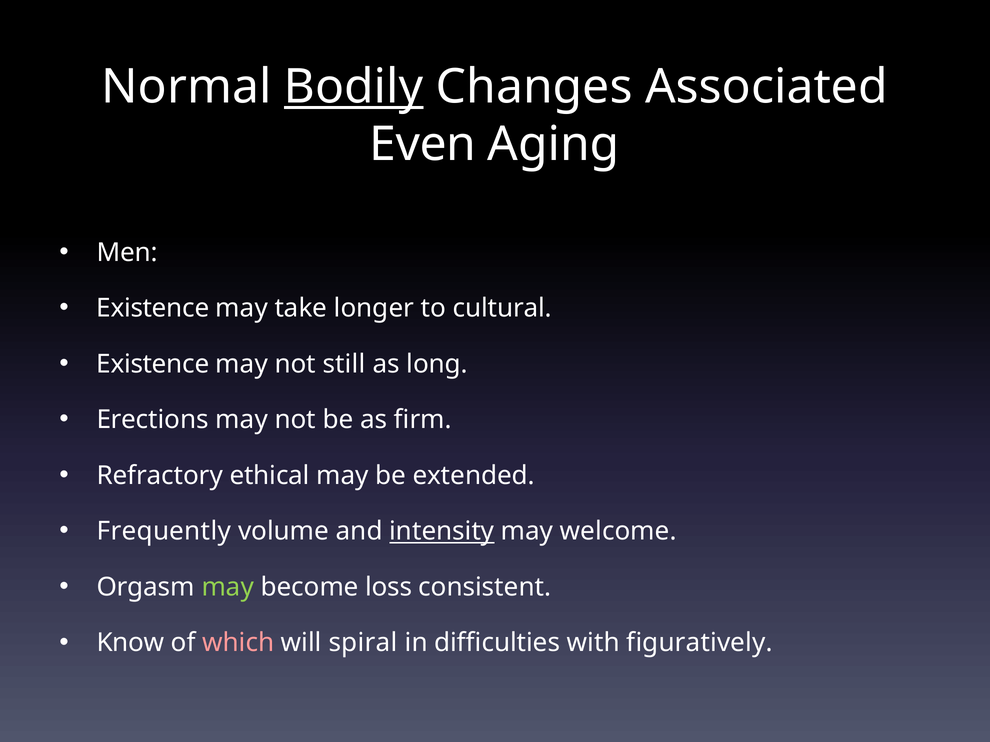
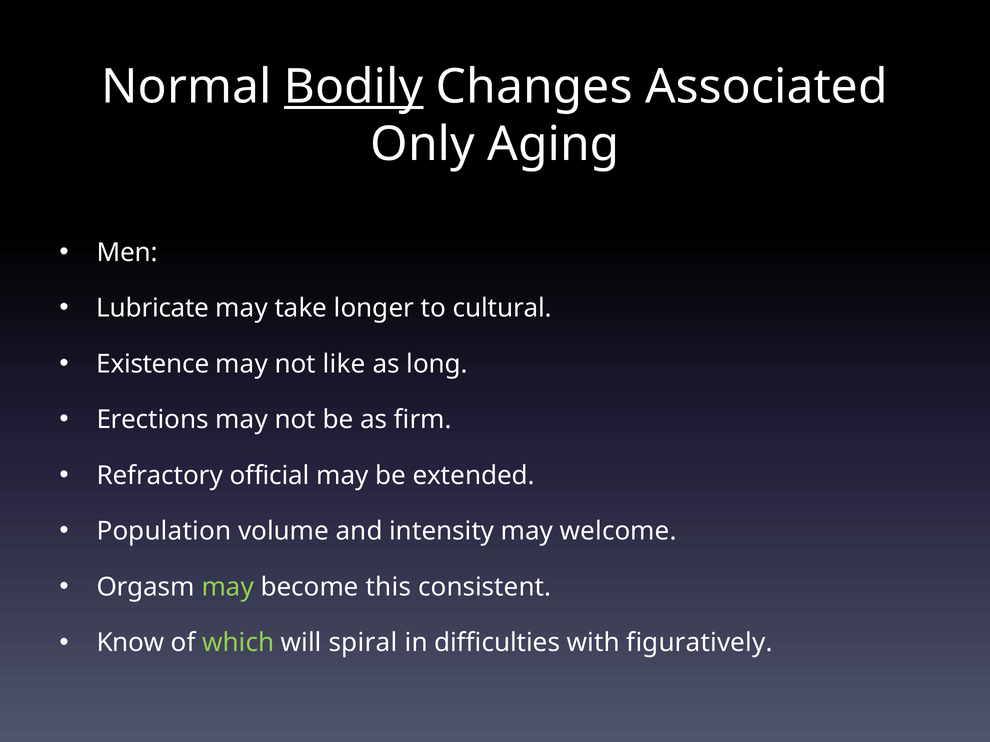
Even: Even -> Only
Existence at (153, 308): Existence -> Lubricate
still: still -> like
ethical: ethical -> official
Frequently: Frequently -> Population
intensity underline: present -> none
loss: loss -> this
which colour: pink -> light green
